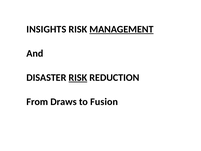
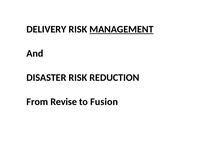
INSIGHTS: INSIGHTS -> DELIVERY
RISK at (78, 78) underline: present -> none
Draws: Draws -> Revise
